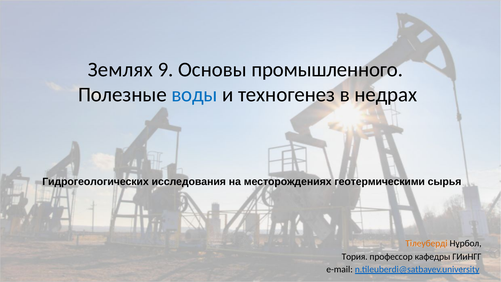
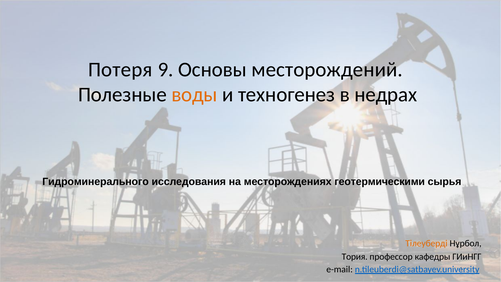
Землях: Землях -> Потеря
промышленного: промышленного -> месторождений
воды colour: blue -> orange
Гидрогеологических: Гидрогеологических -> Гидроминерального
